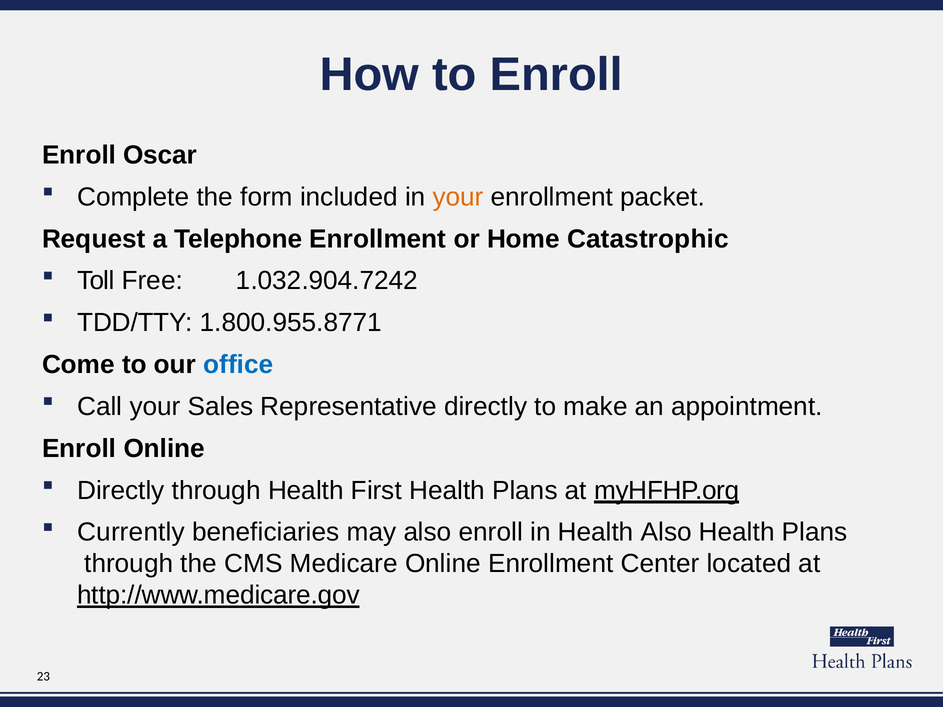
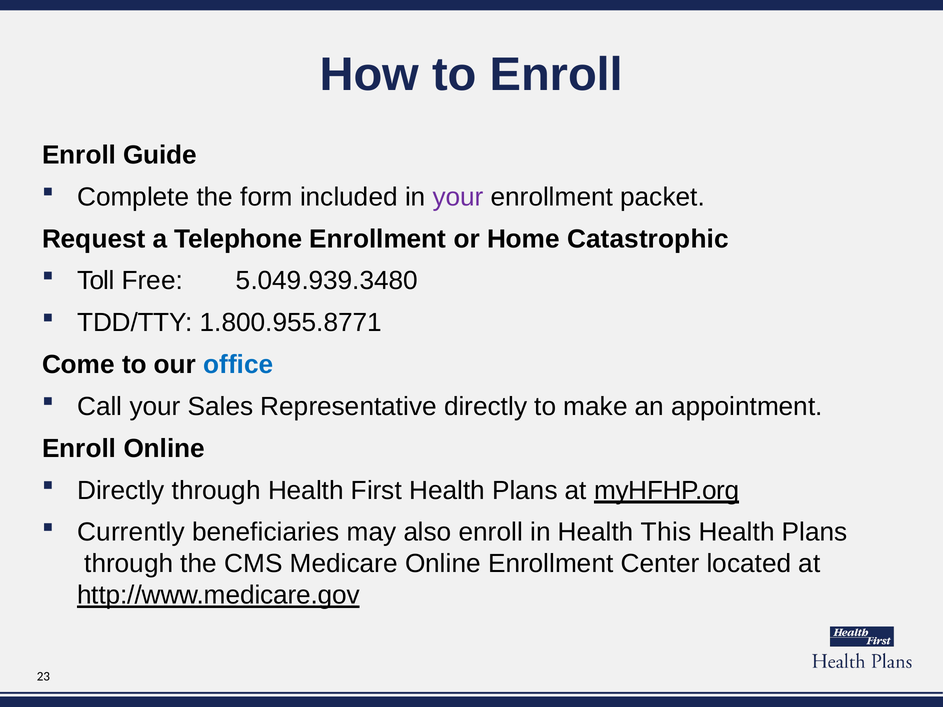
Oscar: Oscar -> Guide
your at (458, 197) colour: orange -> purple
1.032.904.7242: 1.032.904.7242 -> 5.049.939.3480
Health Also: Also -> This
